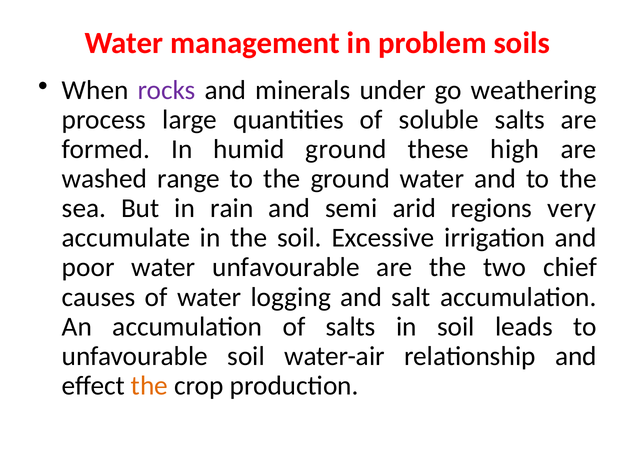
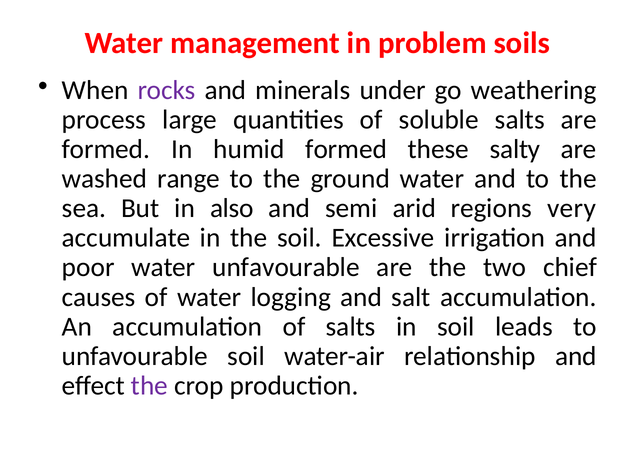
humid ground: ground -> formed
high: high -> salty
rain: rain -> also
the at (149, 386) colour: orange -> purple
